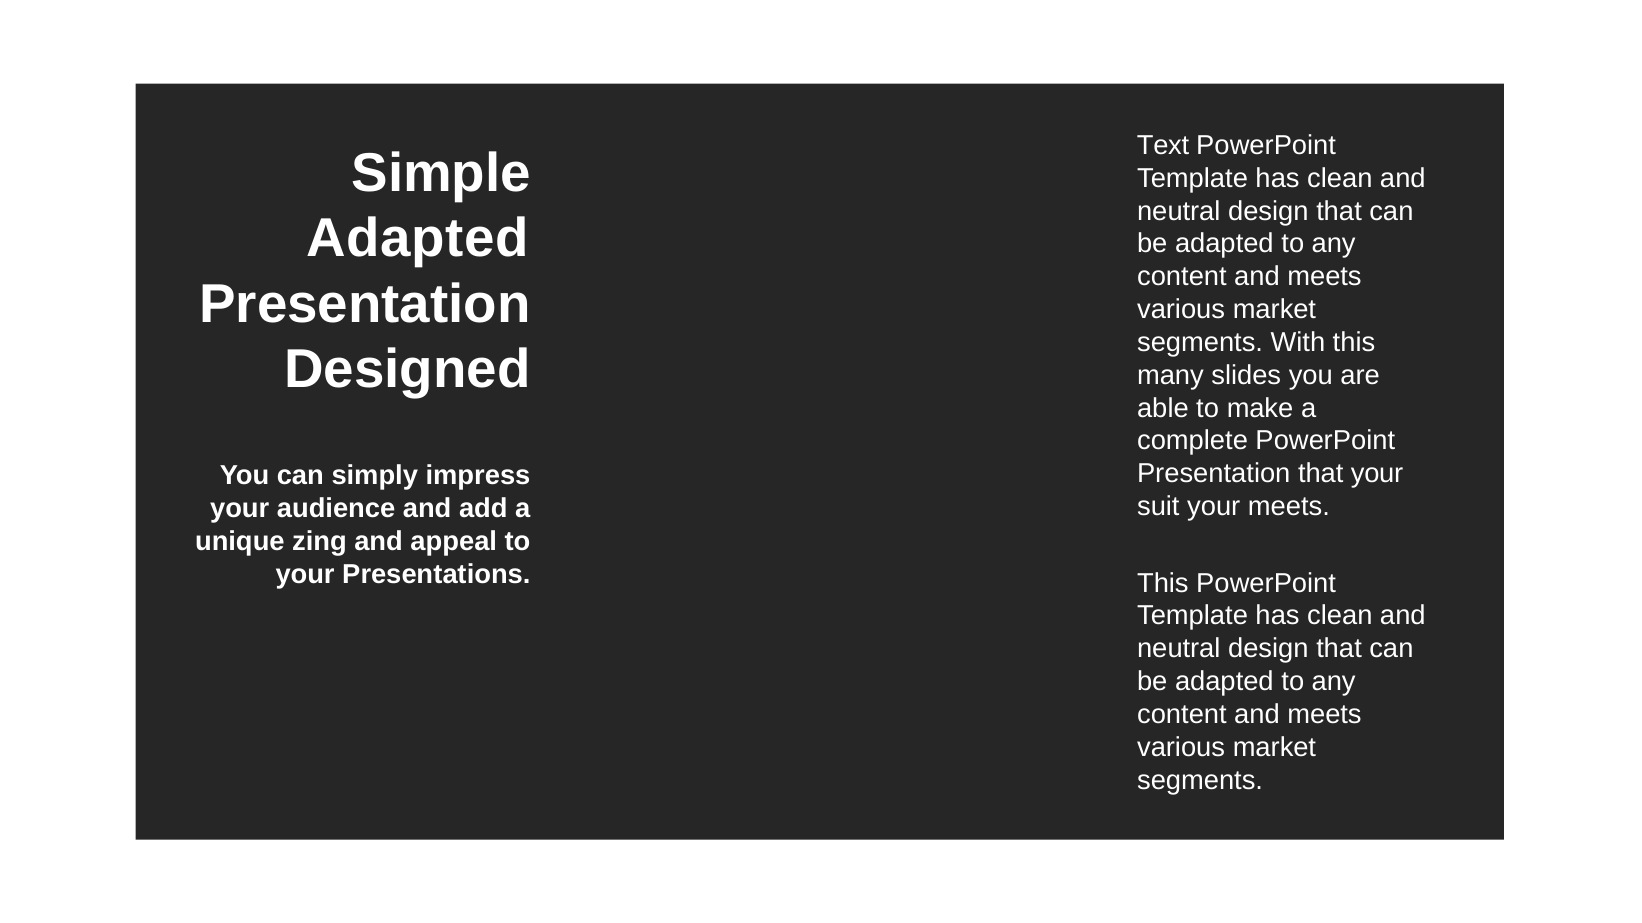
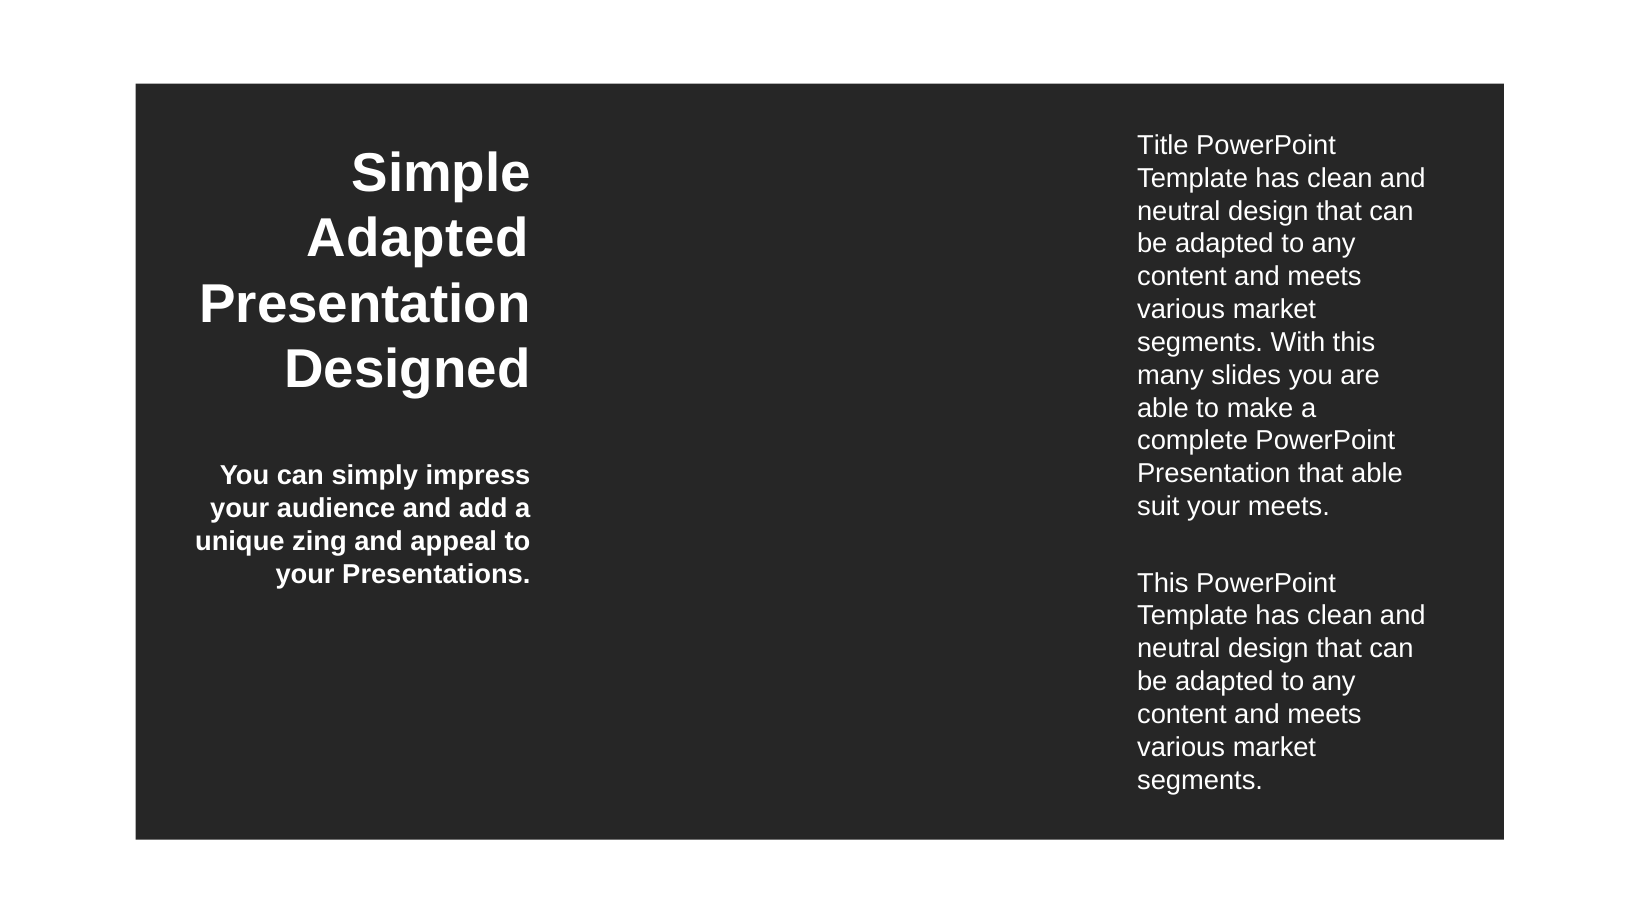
Text: Text -> Title
that your: your -> able
